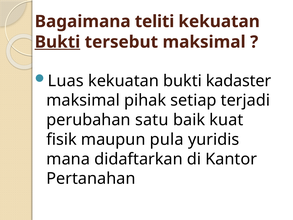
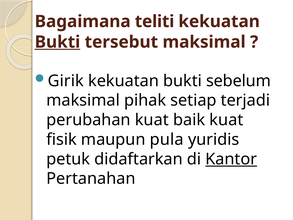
Luas: Luas -> Girik
kadaster: kadaster -> sebelum
perubahan satu: satu -> kuat
mana: mana -> petuk
Kantor underline: none -> present
